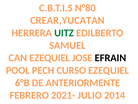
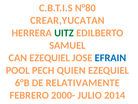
EFRAIN colour: black -> blue
CURSO: CURSO -> QUIEN
ANTERIORMENTE: ANTERIORMENTE -> RELATIVAMENTE
2021-: 2021- -> 2000-
